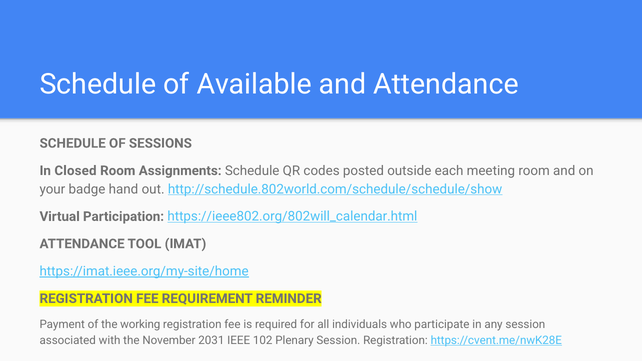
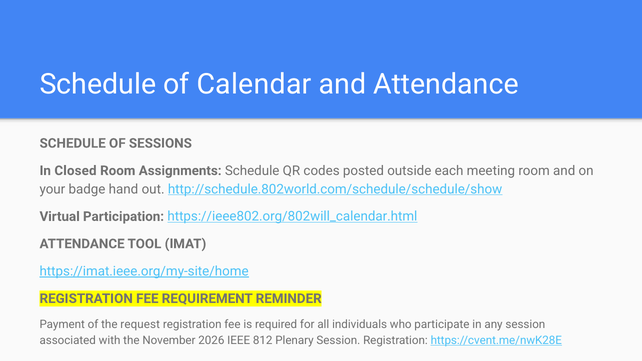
Available: Available -> Calendar
working: working -> request
2031: 2031 -> 2026
102: 102 -> 812
